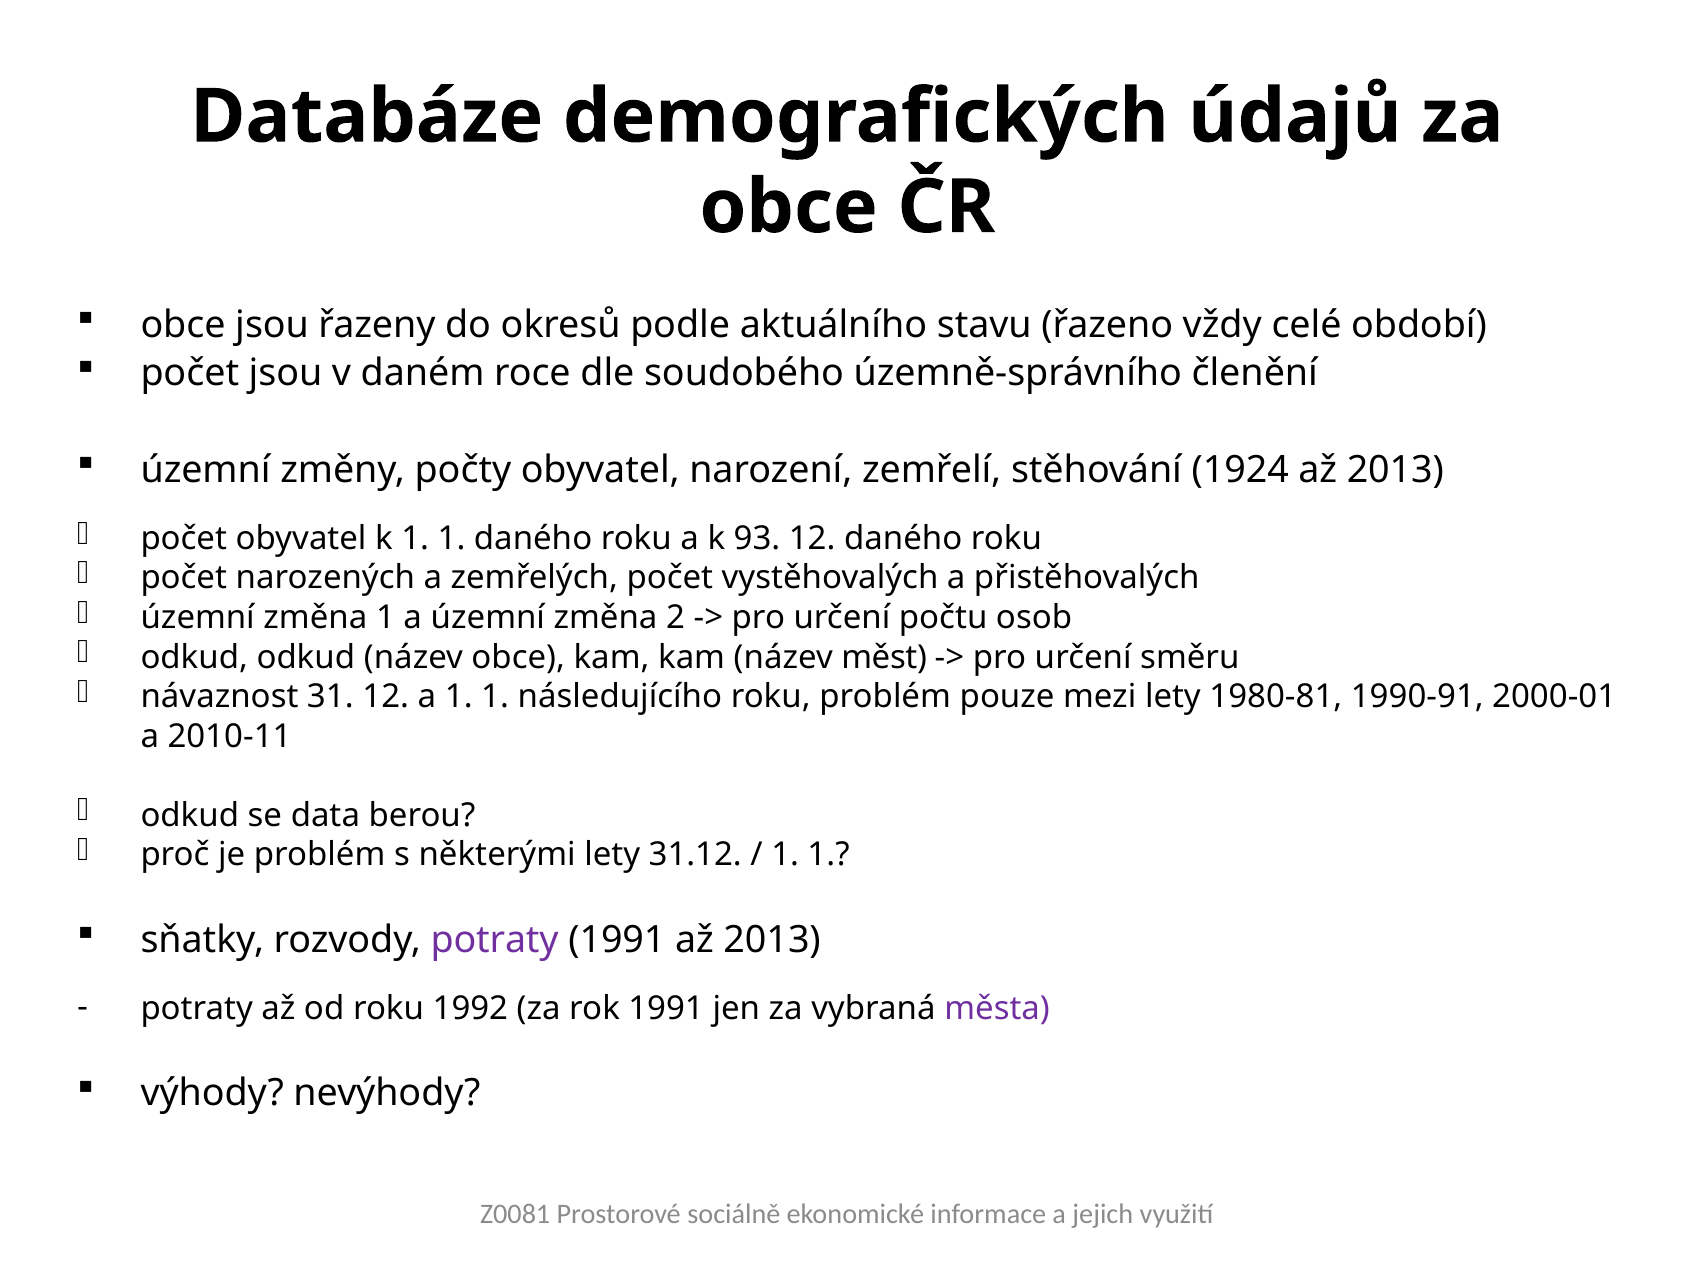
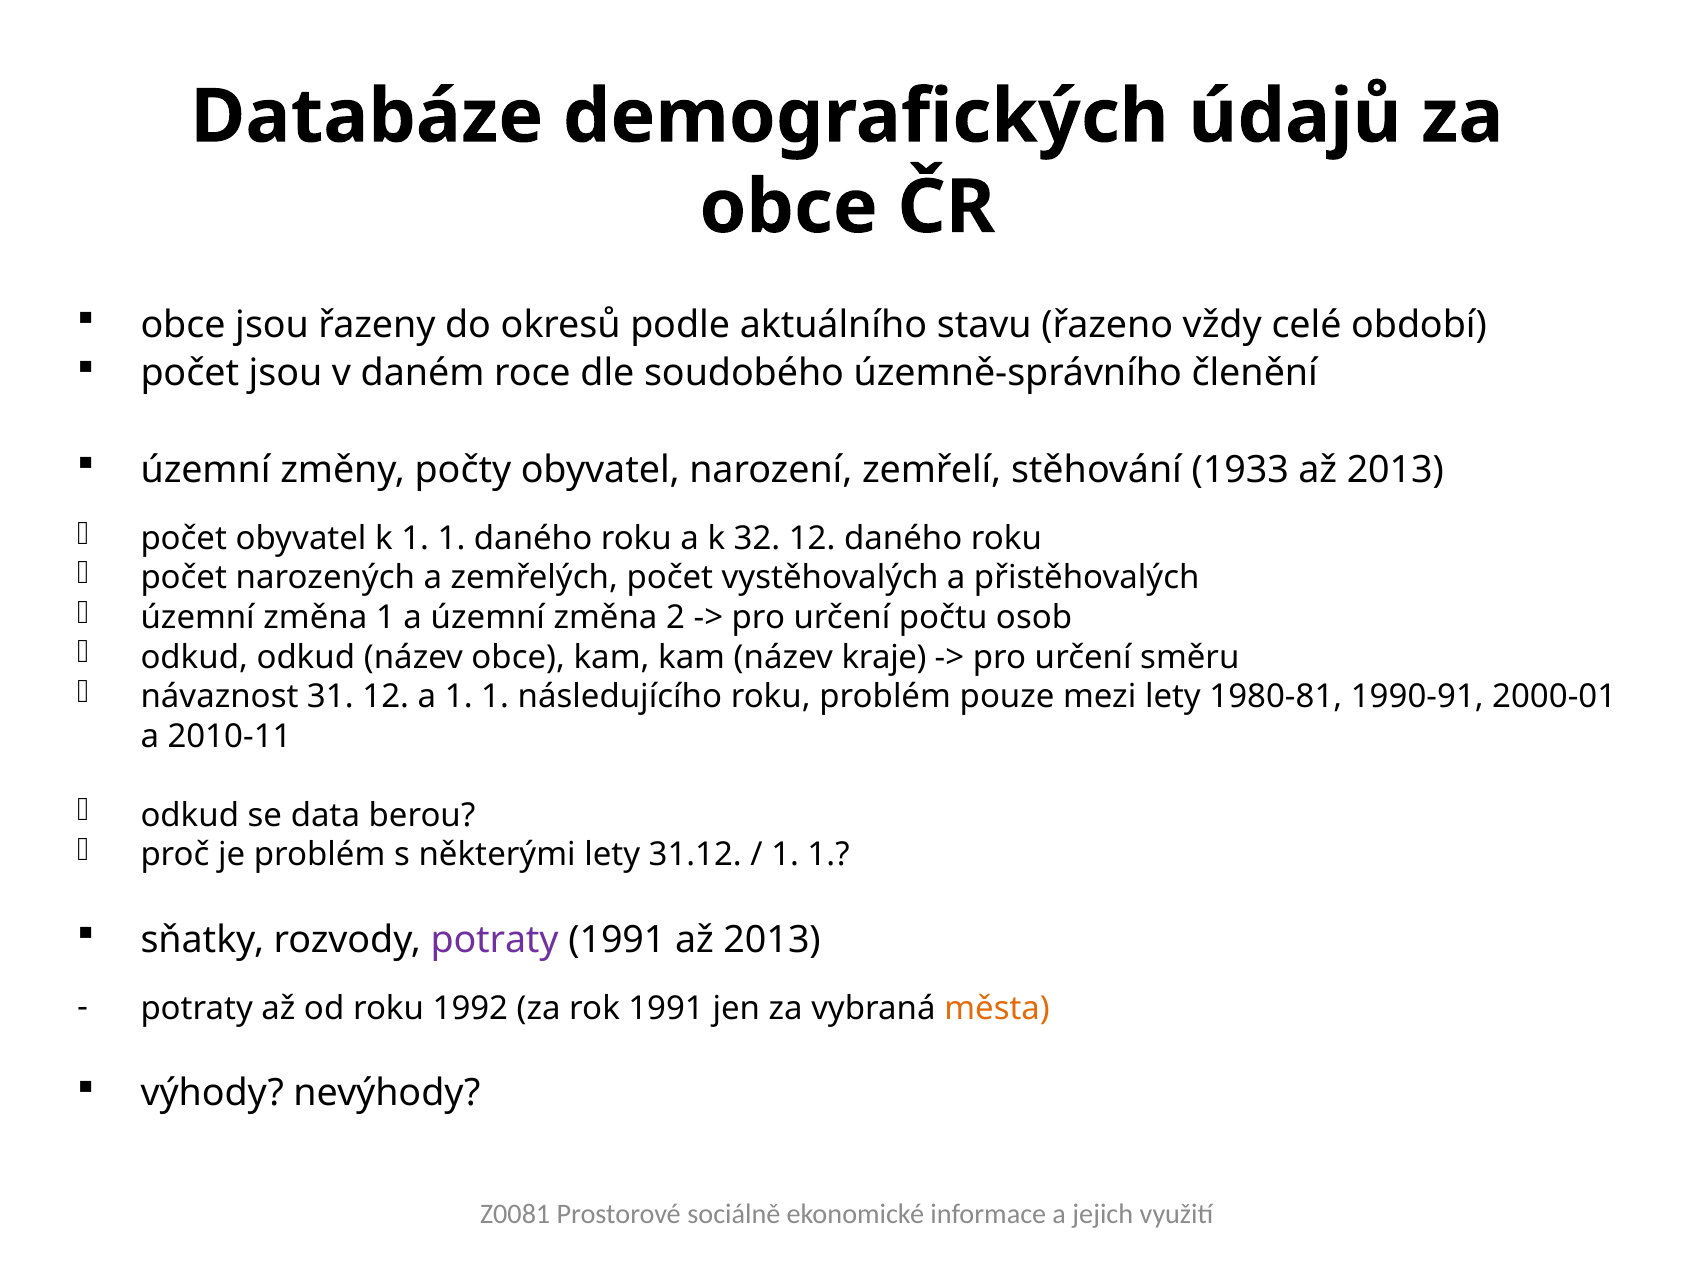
1924: 1924 -> 1933
93: 93 -> 32
měst: měst -> kraje
města colour: purple -> orange
